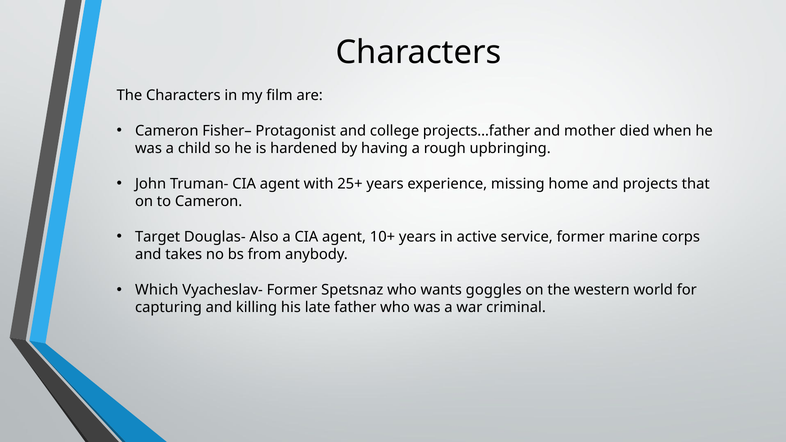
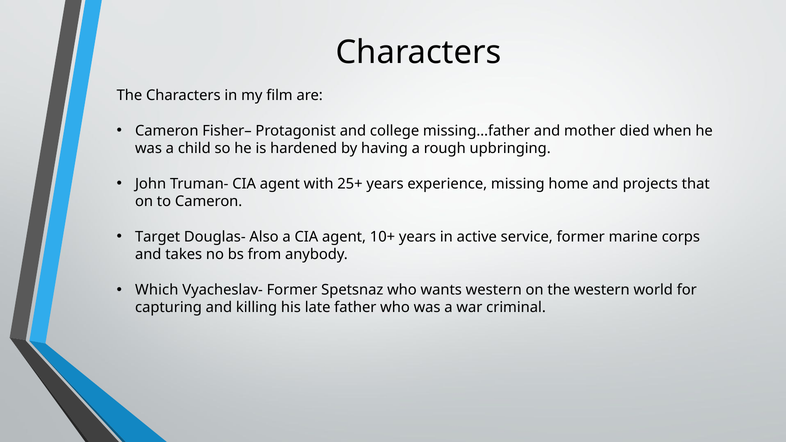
projects…father: projects…father -> missing…father
wants goggles: goggles -> western
